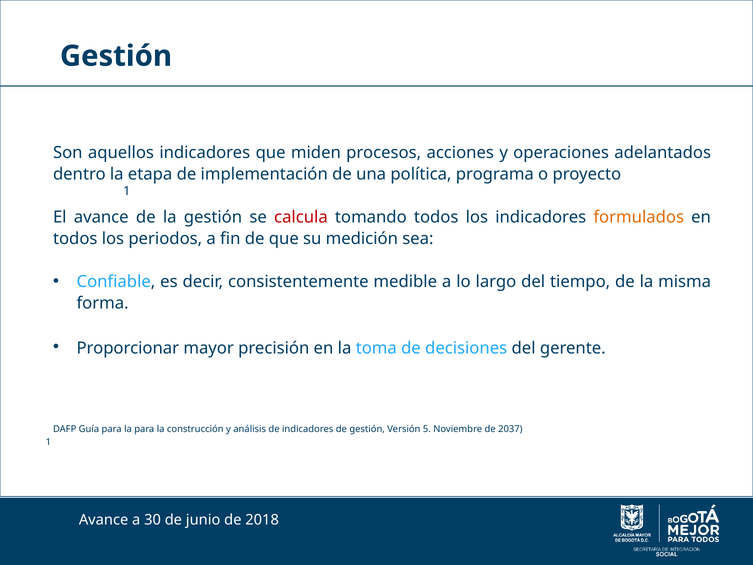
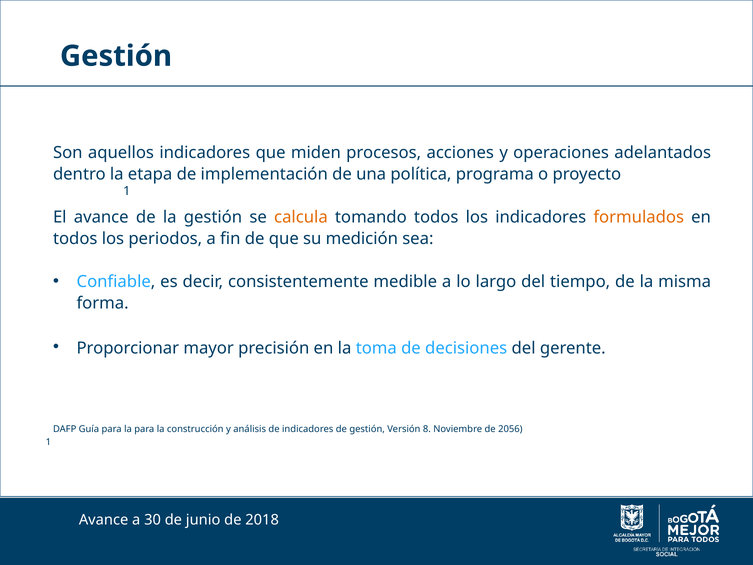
calcula colour: red -> orange
5: 5 -> 8
2037: 2037 -> 2056
